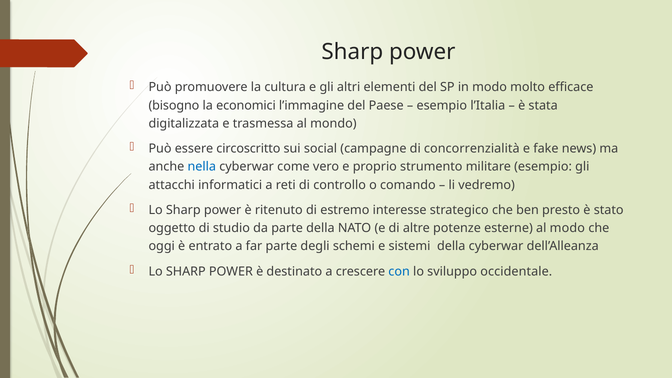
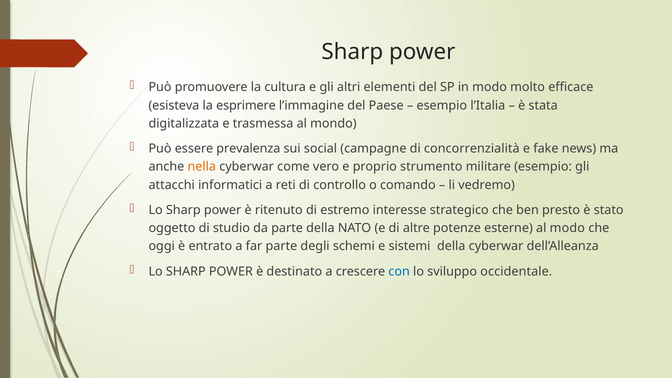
bisogno: bisogno -> esisteva
economici: economici -> esprimere
circoscritto: circoscritto -> prevalenza
nella colour: blue -> orange
